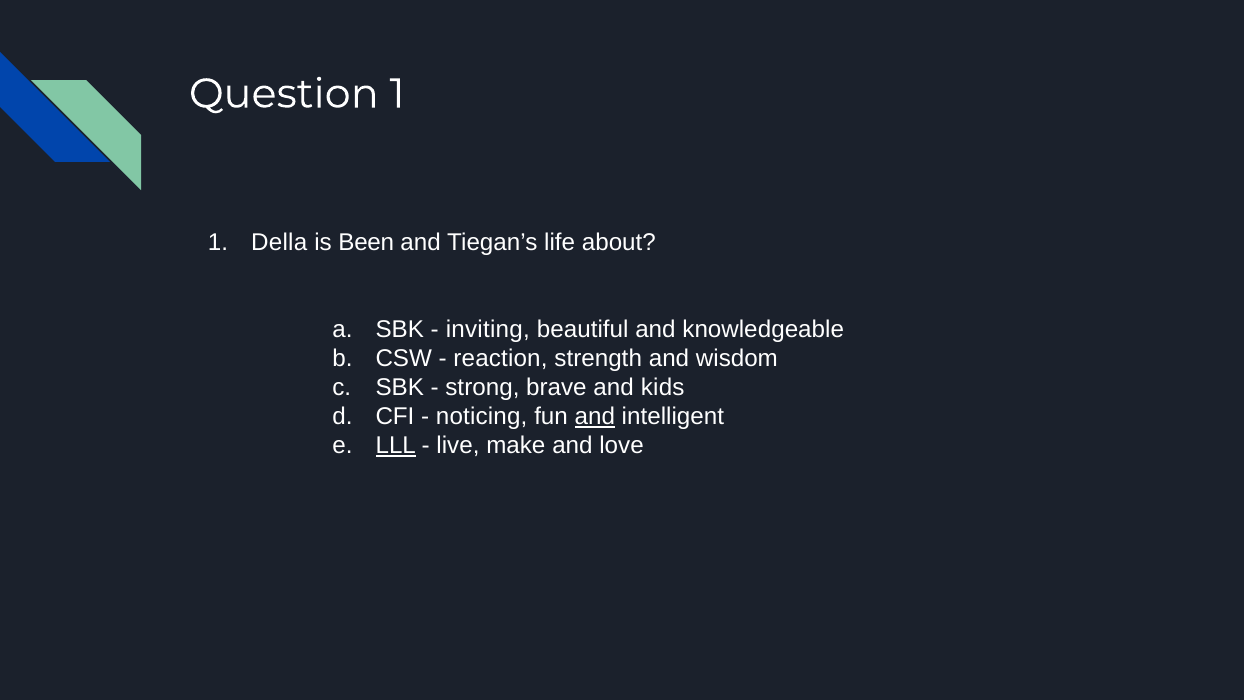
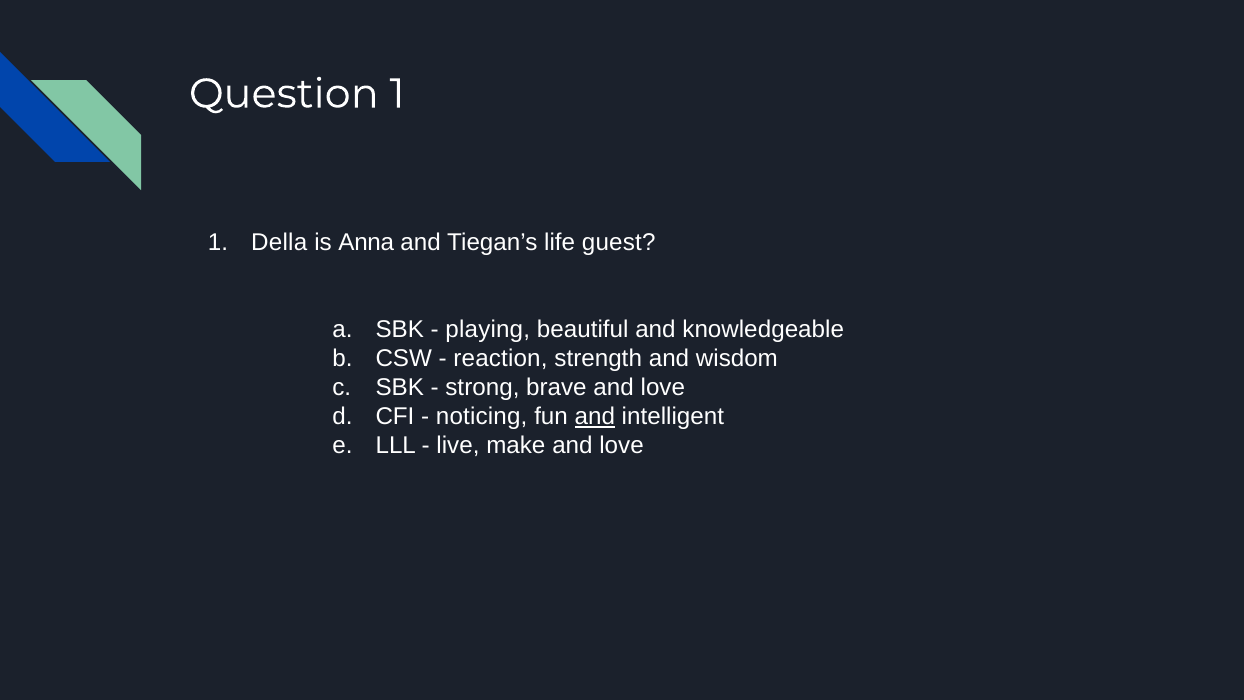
Been: Been -> Anna
about: about -> guest
inviting: inviting -> playing
brave and kids: kids -> love
LLL underline: present -> none
